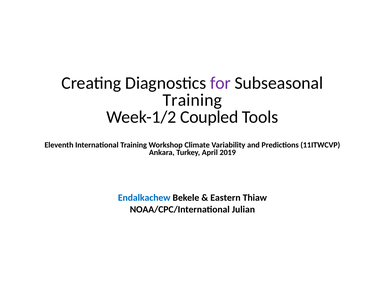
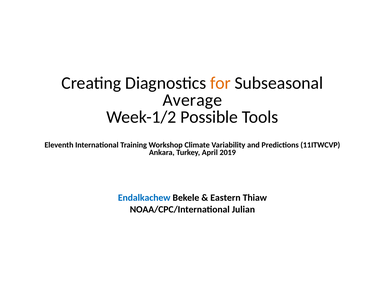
for colour: purple -> orange
Training at (192, 100): Training -> Average
Coupled: Coupled -> Possible
